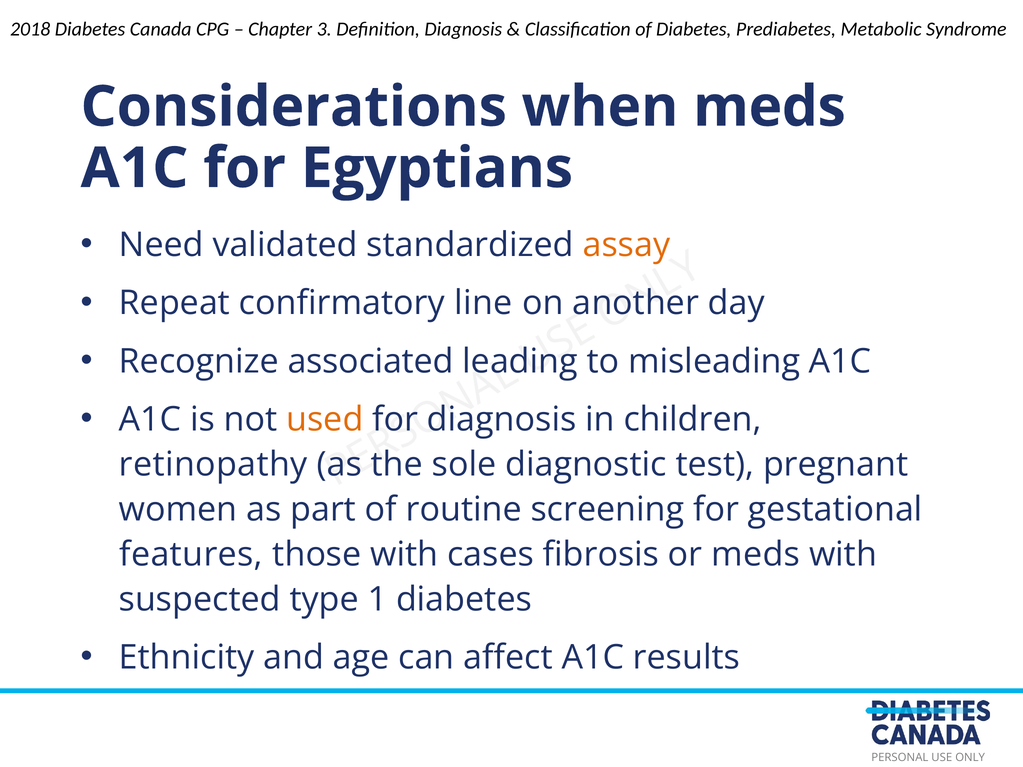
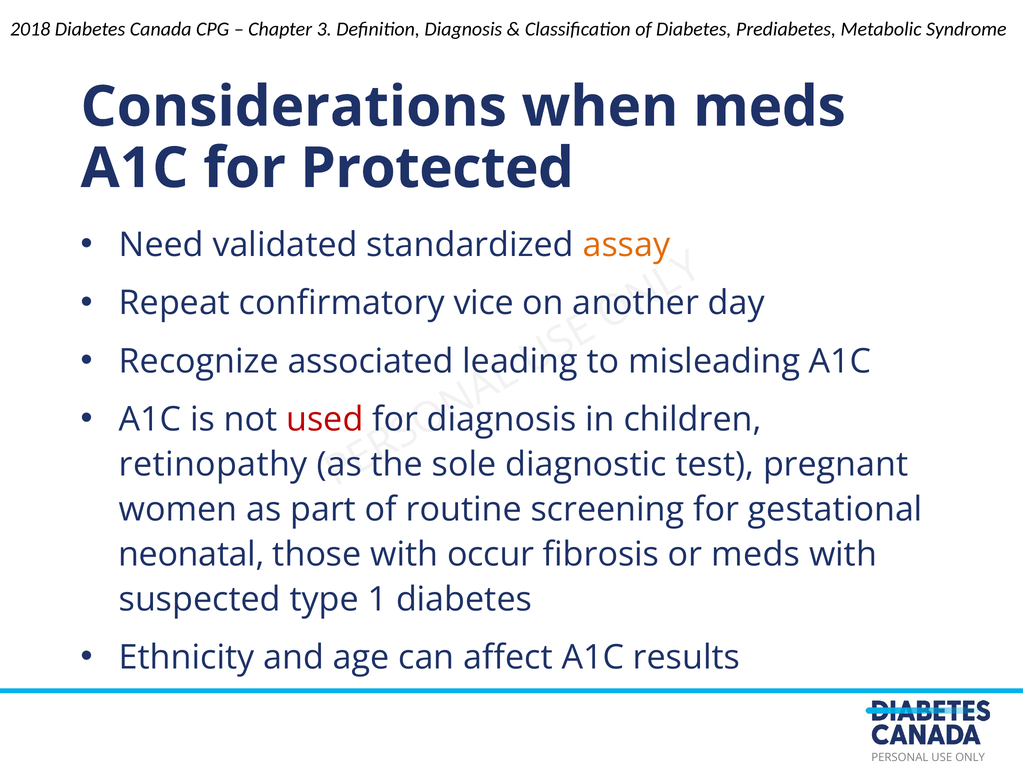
Egyptians: Egyptians -> Protected
line: line -> vice
used colour: orange -> red
features: features -> neonatal
cases: cases -> occur
